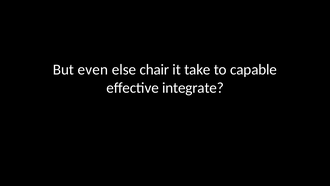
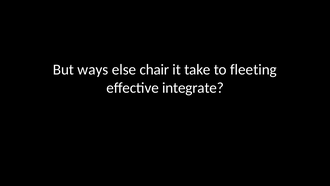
even: even -> ways
capable: capable -> fleeting
